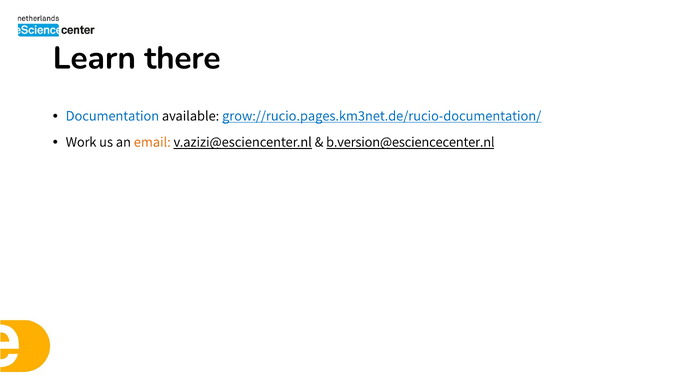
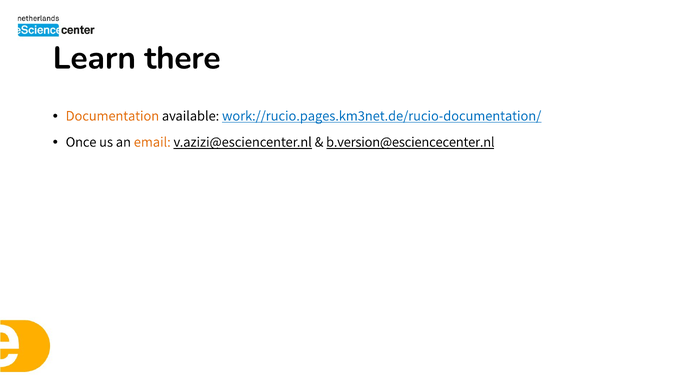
Documentation colour: blue -> orange
grow://rucio.pages.km3net.de/rucio-documentation/: grow://rucio.pages.km3net.de/rucio-documentation/ -> work://rucio.pages.km3net.de/rucio-documentation/
Work: Work -> Once
